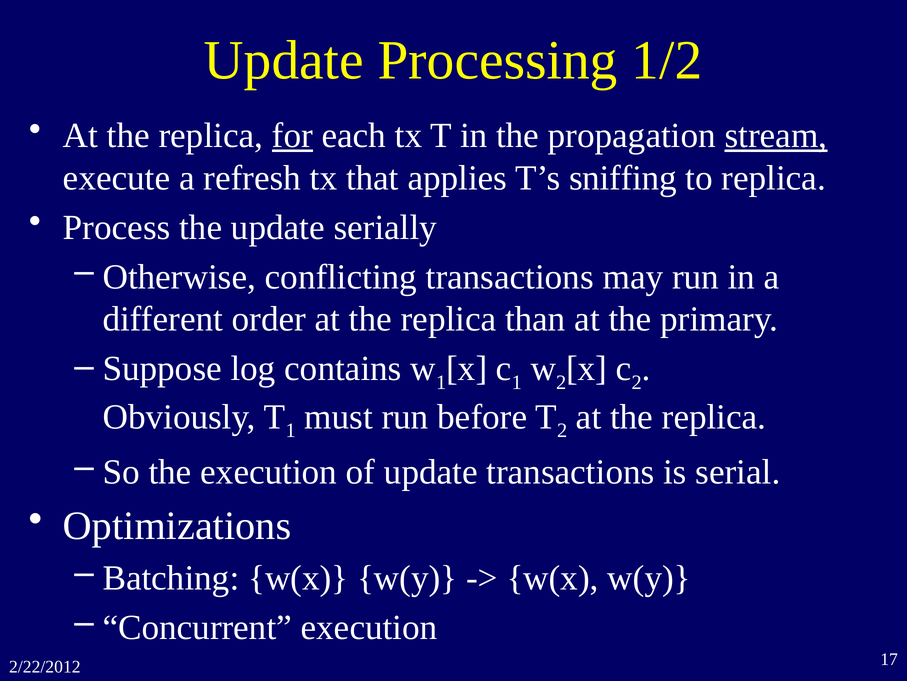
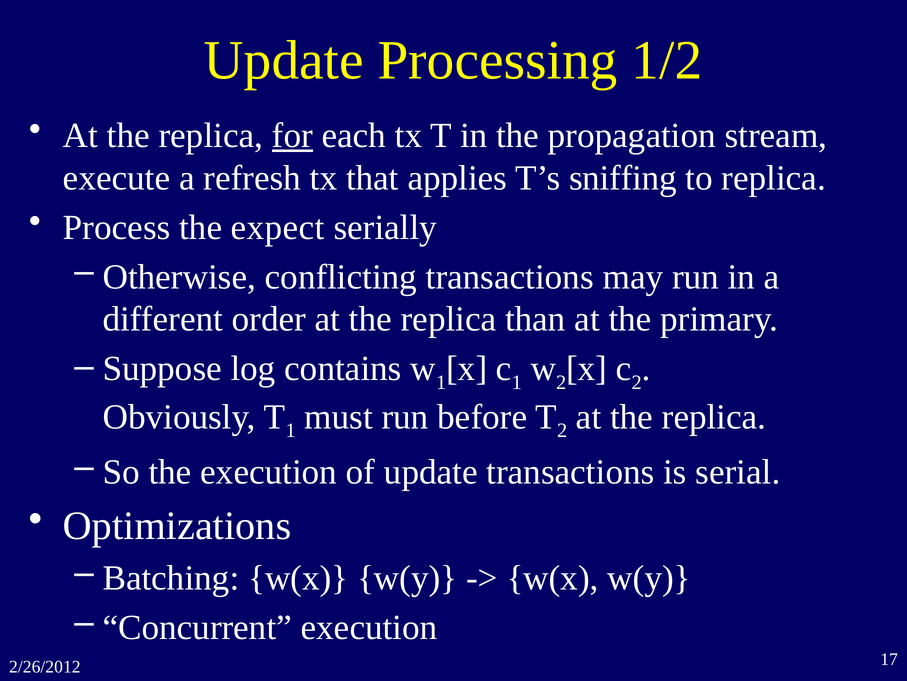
stream underline: present -> none
the update: update -> expect
2/22/2012: 2/22/2012 -> 2/26/2012
